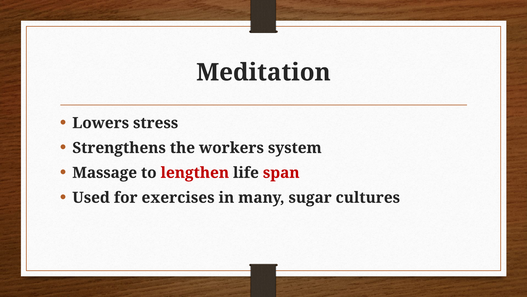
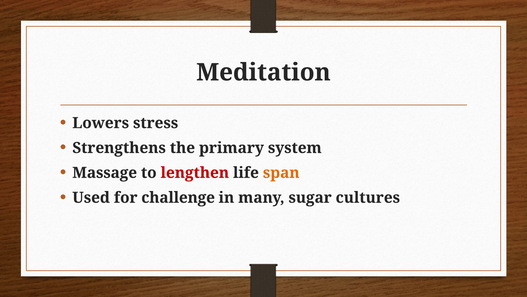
workers: workers -> primary
span colour: red -> orange
exercises: exercises -> challenge
